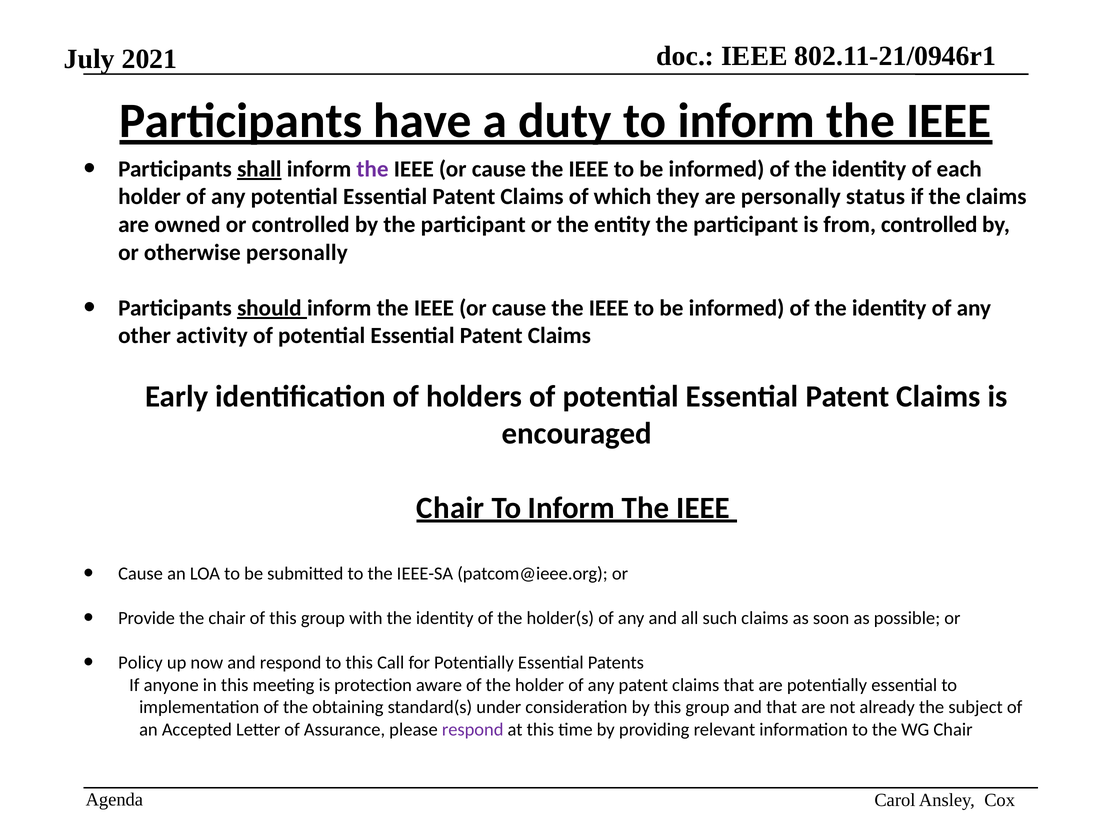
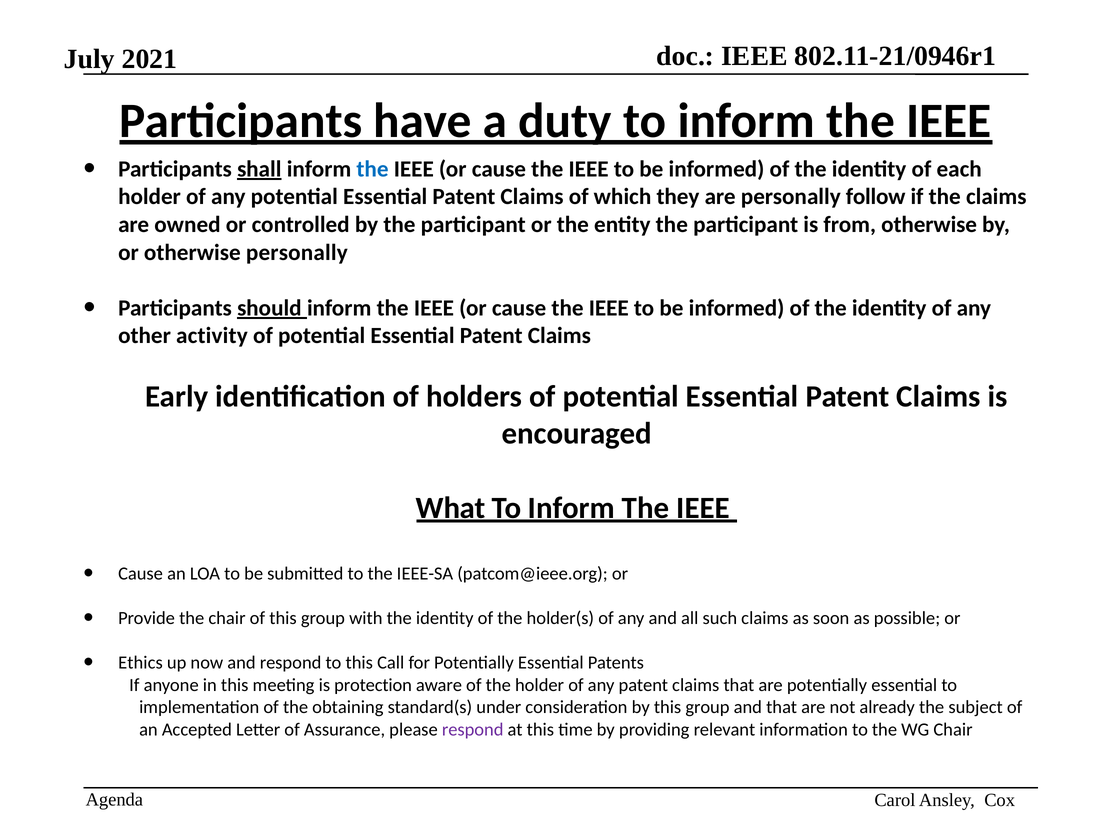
the at (373, 169) colour: purple -> blue
status: status -> follow
from controlled: controlled -> otherwise
Chair at (450, 508): Chair -> What
Policy: Policy -> Ethics
